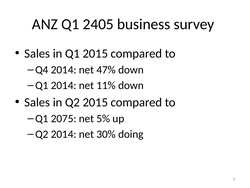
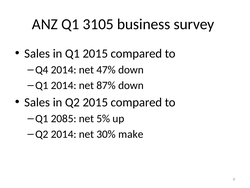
2405: 2405 -> 3105
11%: 11% -> 87%
2075: 2075 -> 2085
doing: doing -> make
